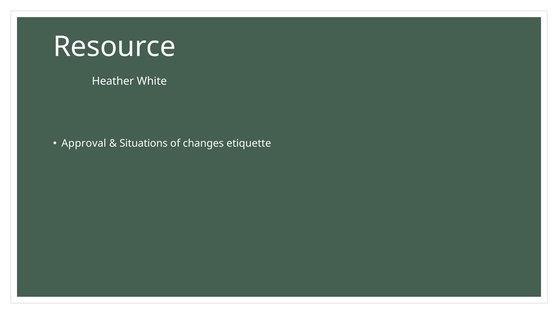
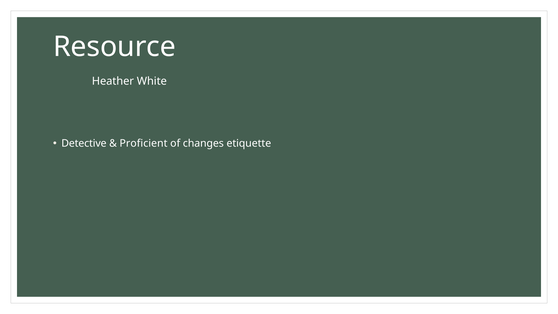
Approval: Approval -> Detective
Situations: Situations -> Proficient
